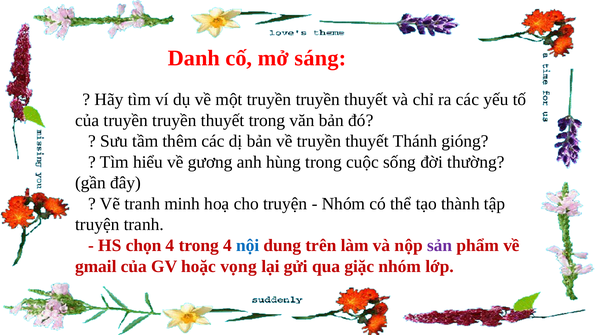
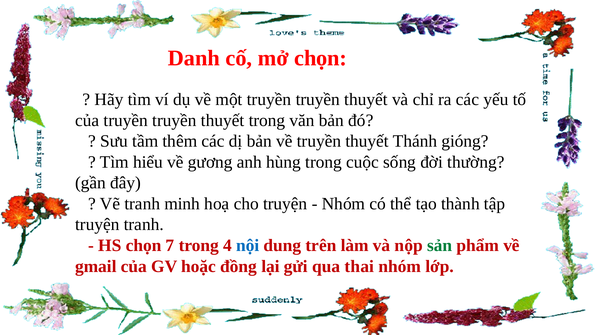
mở sáng: sáng -> chọn
chọn 4: 4 -> 7
sản colour: purple -> green
vọng: vọng -> đồng
giặc: giặc -> thai
